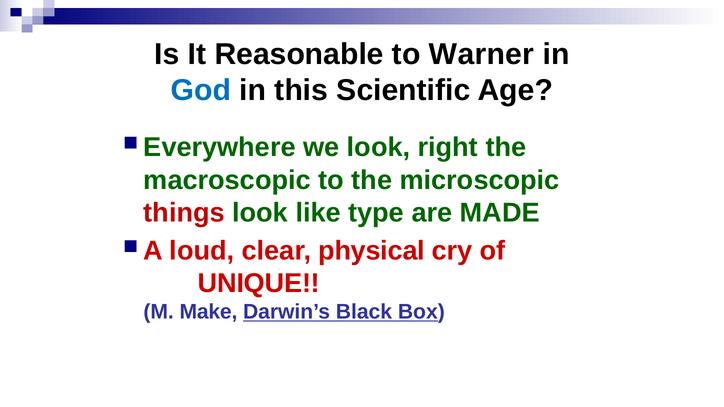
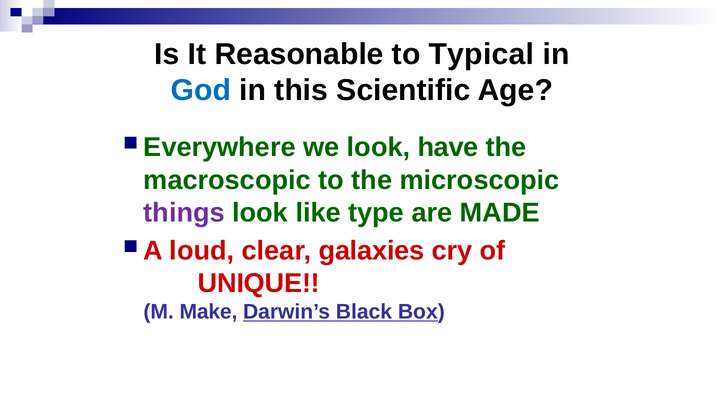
Warner: Warner -> Typical
right: right -> have
things colour: red -> purple
physical: physical -> galaxies
